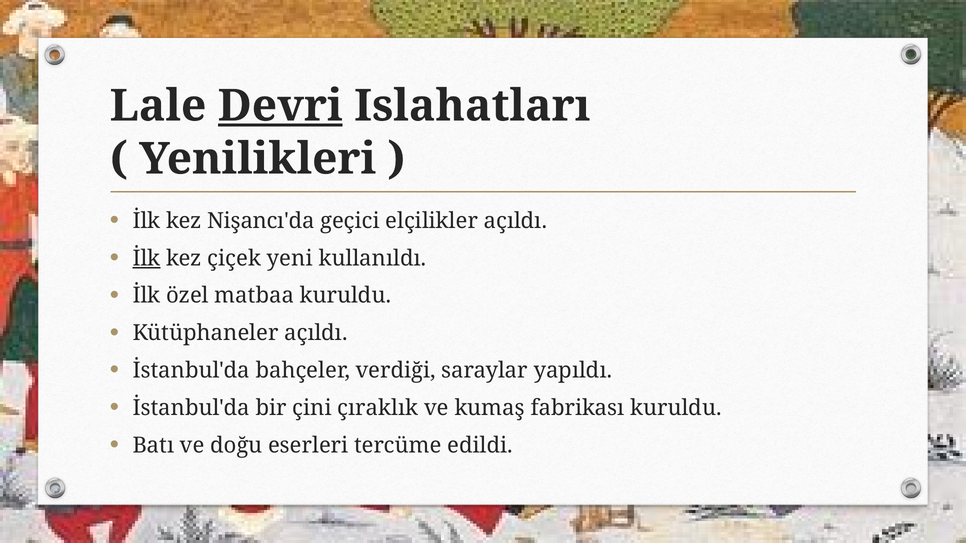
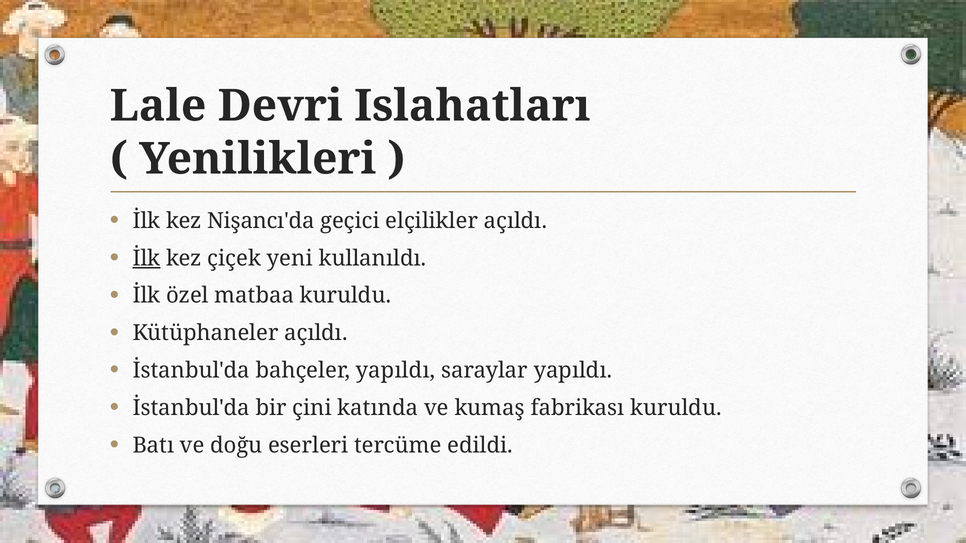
Devri underline: present -> none
bahçeler verdiği: verdiği -> yapıldı
çıraklık: çıraklık -> katında
